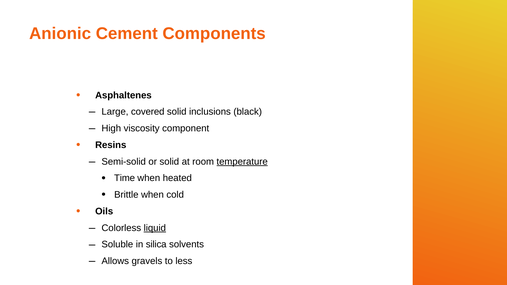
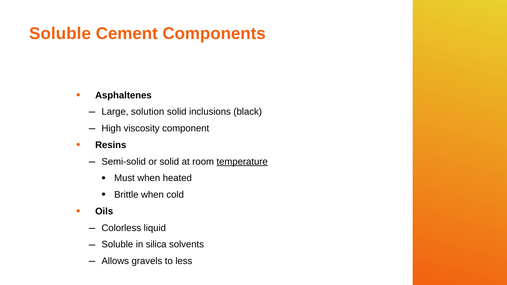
Anionic at (60, 34): Anionic -> Soluble
covered: covered -> solution
Time: Time -> Must
liquid underline: present -> none
